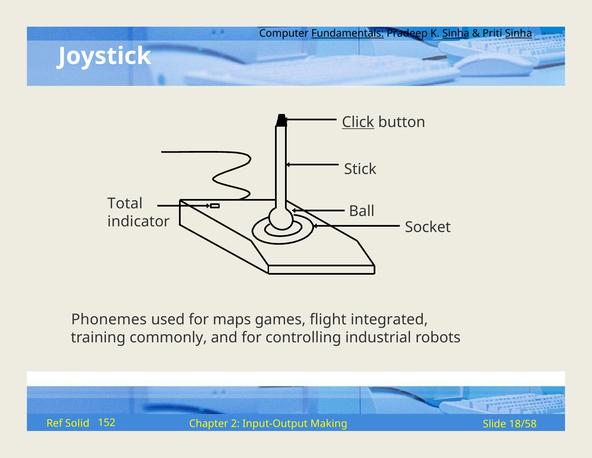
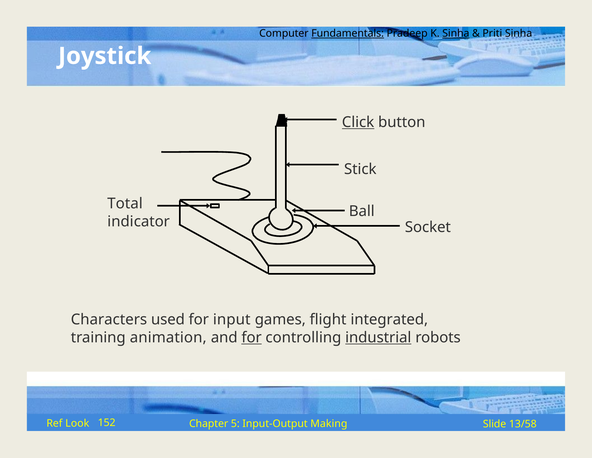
Sinha at (519, 33) underline: present -> none
Phonemes: Phonemes -> Characters
maps: maps -> input
commonly: commonly -> animation
for at (252, 337) underline: none -> present
industrial underline: none -> present
Solid: Solid -> Look
2: 2 -> 5
18/58: 18/58 -> 13/58
